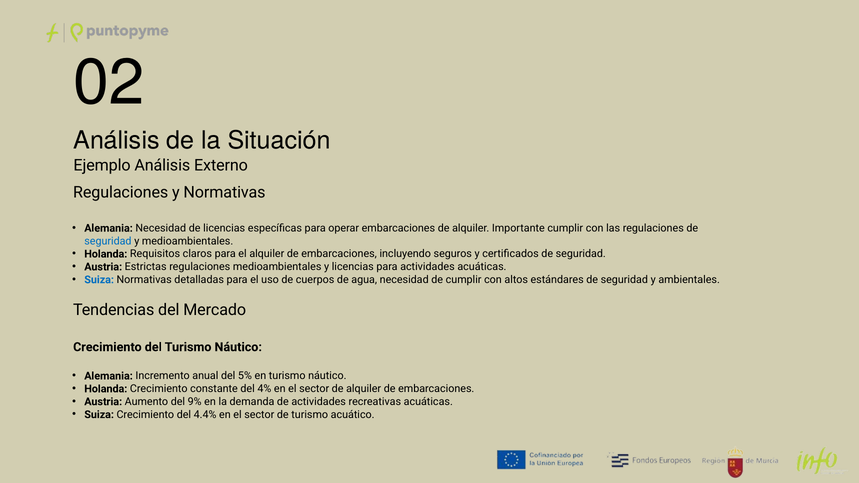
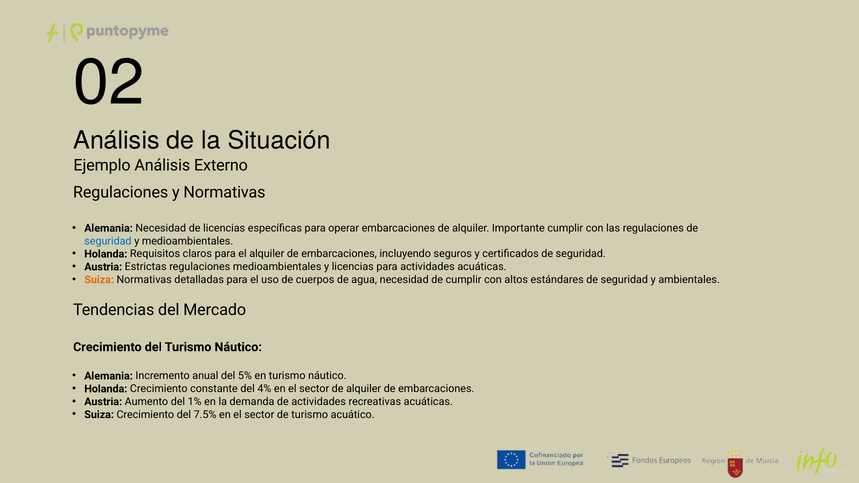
Suiza at (99, 280) colour: blue -> orange
9%: 9% -> 1%
4.4%: 4.4% -> 7.5%
